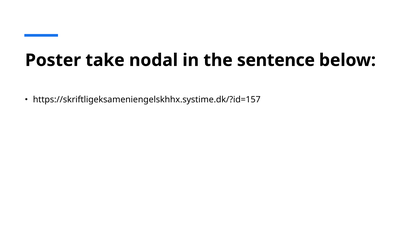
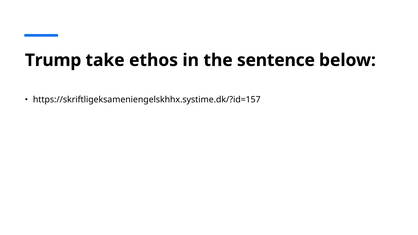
Poster: Poster -> Trump
nodal: nodal -> ethos
